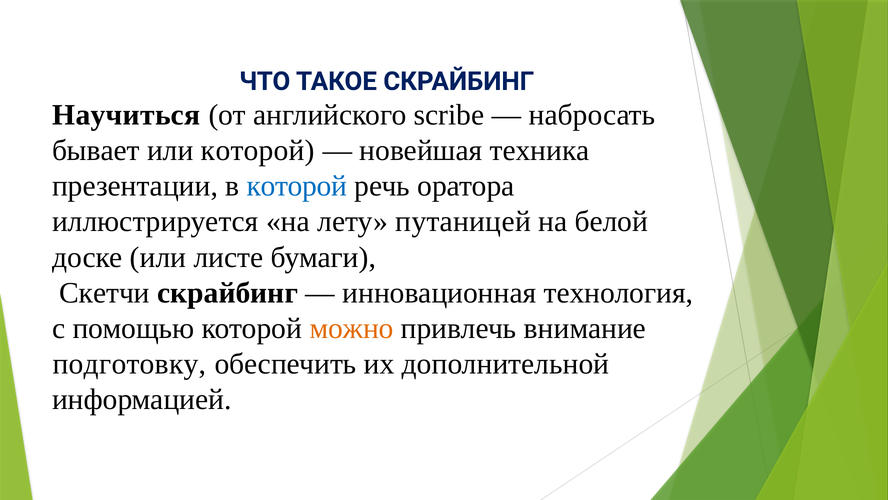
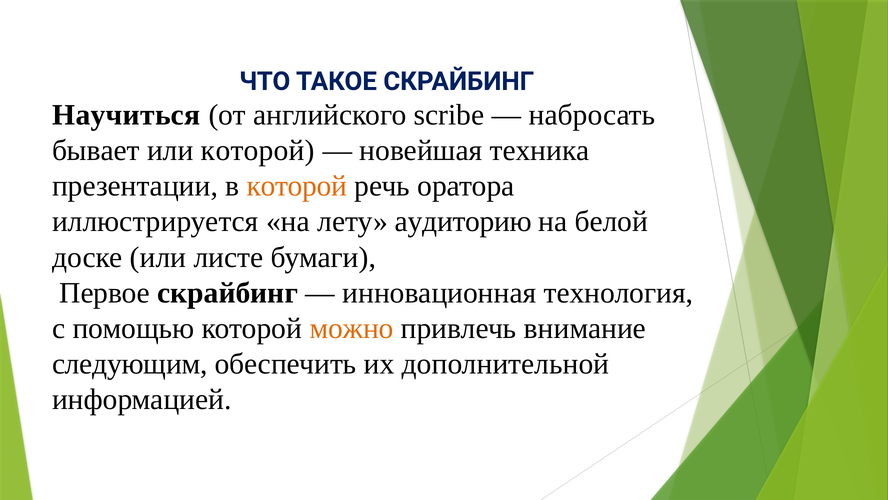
которой at (297, 186) colour: blue -> orange
путаницей: путаницей -> аудиторию
Скетчи: Скетчи -> Первое
подготовку: подготовку -> следующим
